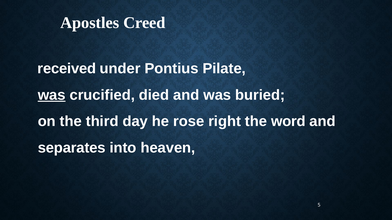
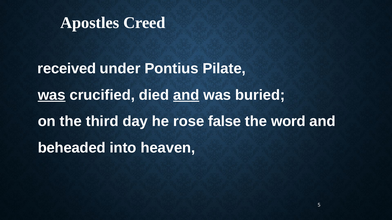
and at (186, 95) underline: none -> present
right: right -> false
separates: separates -> beheaded
